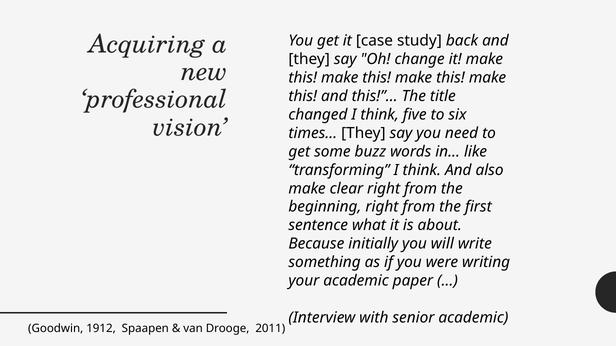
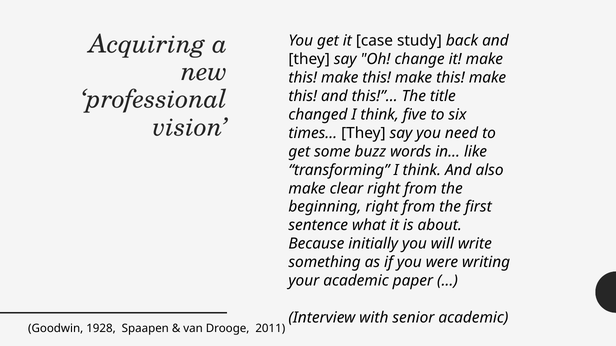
1912: 1912 -> 1928
